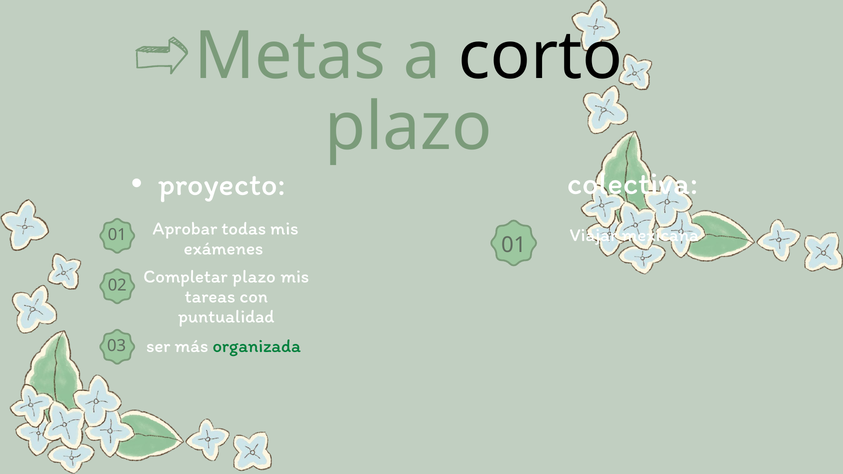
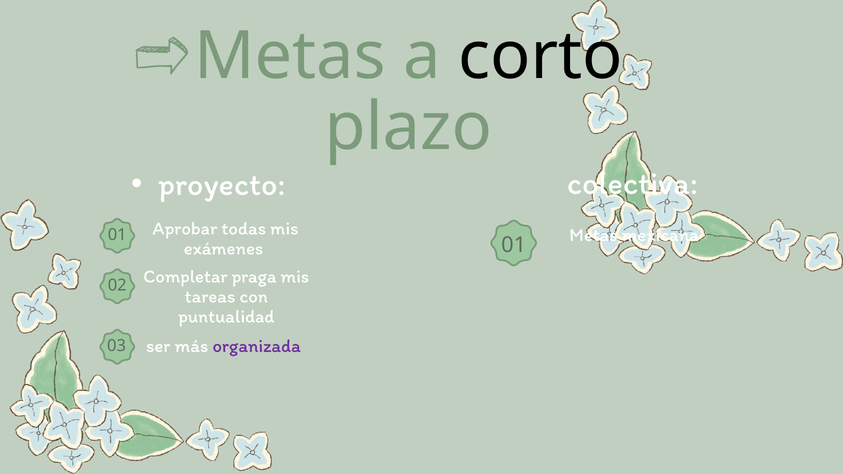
Viajar at (593, 235): Viajar -> Metas
Completar plazo: plazo -> praga
organizada colour: green -> purple
